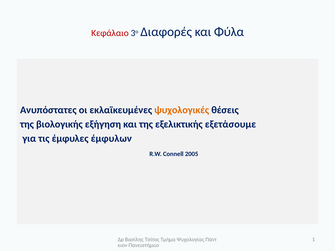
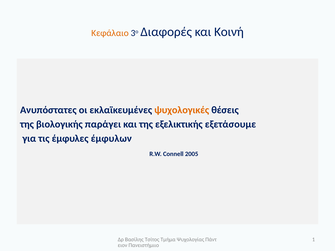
Κεφάλαιο colour: red -> orange
Φύλα: Φύλα -> Κοινή
εξήγηση: εξήγηση -> παράγει
